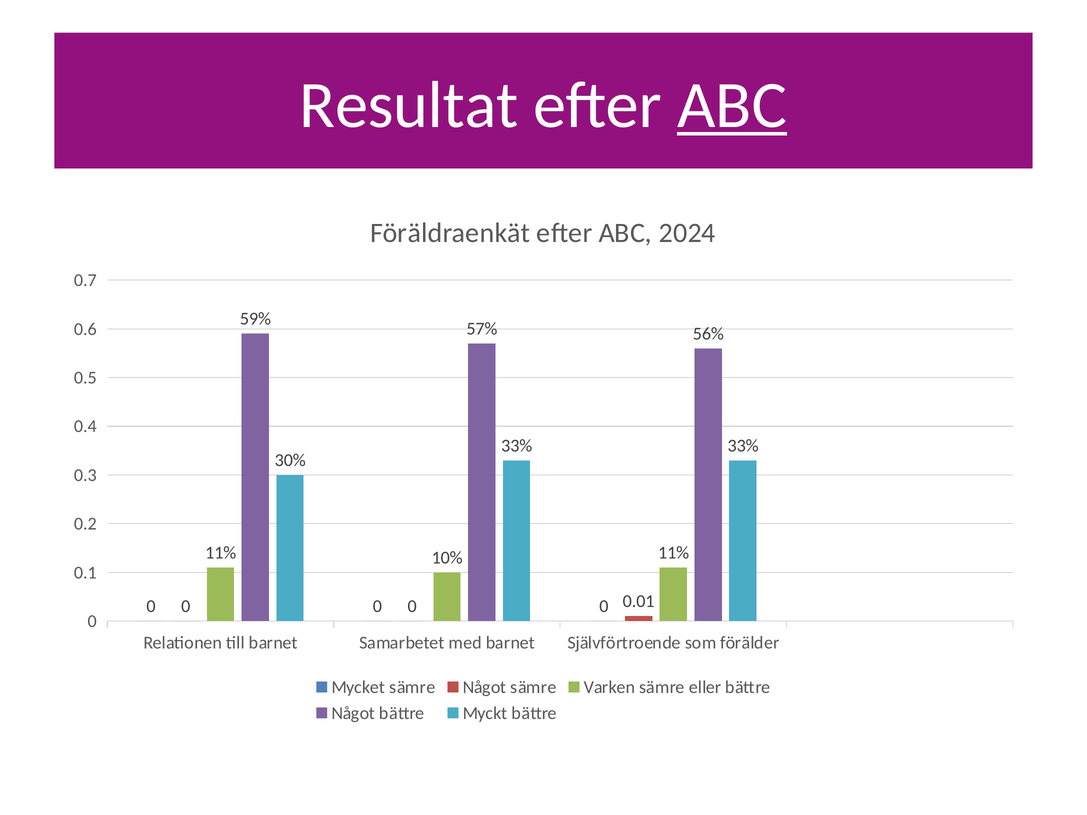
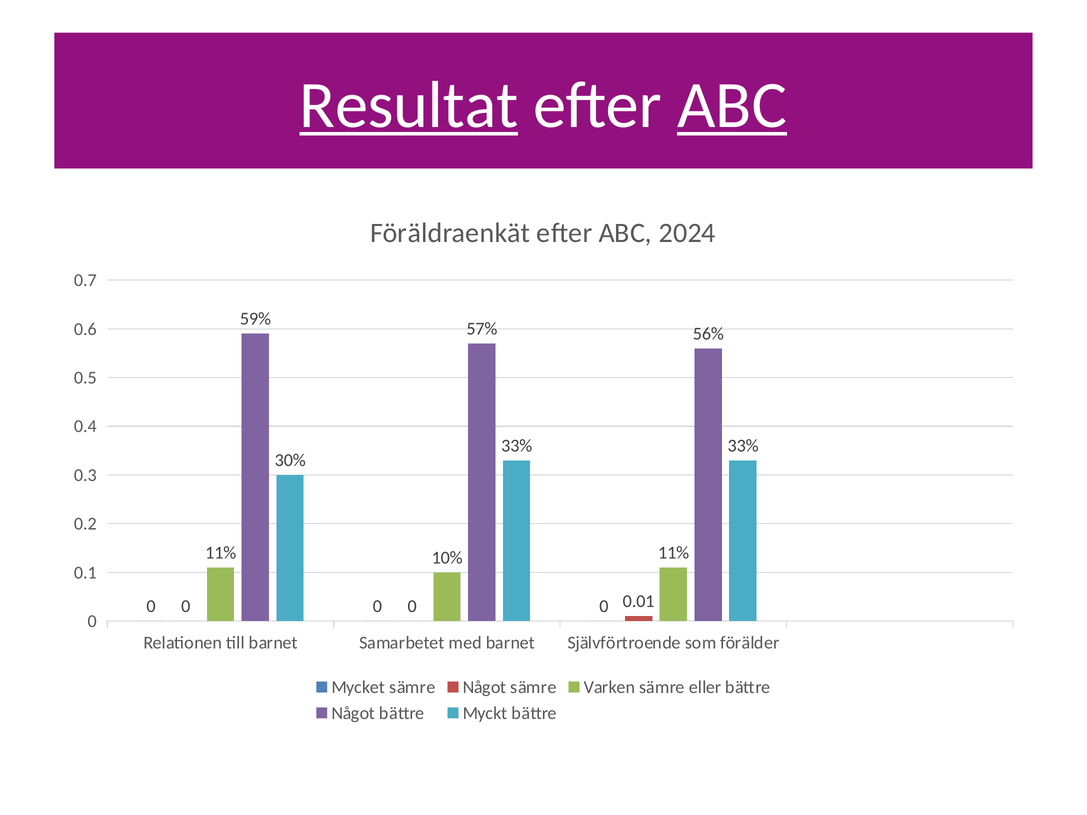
Resultat underline: none -> present
